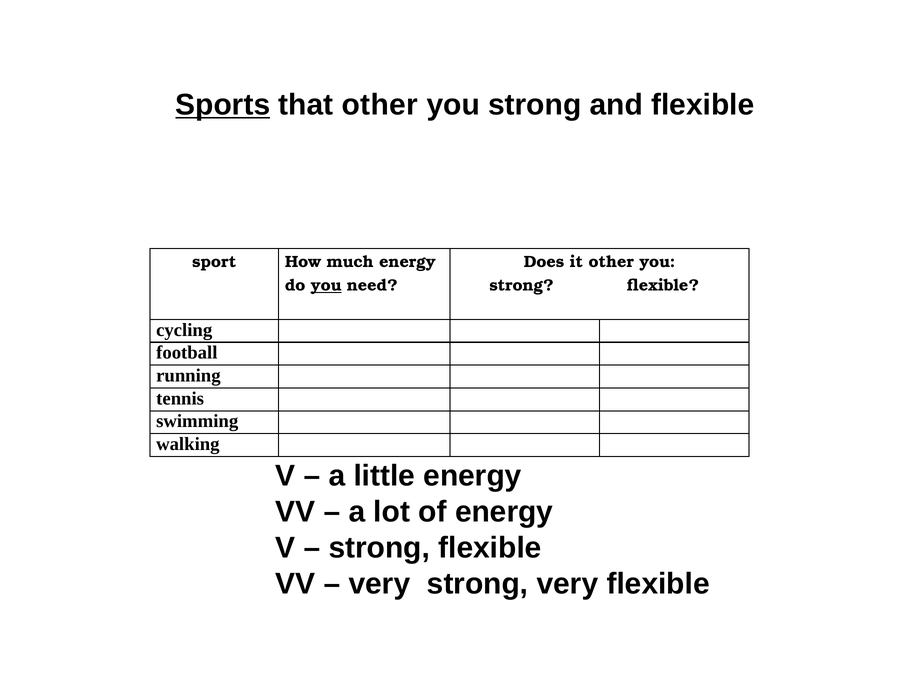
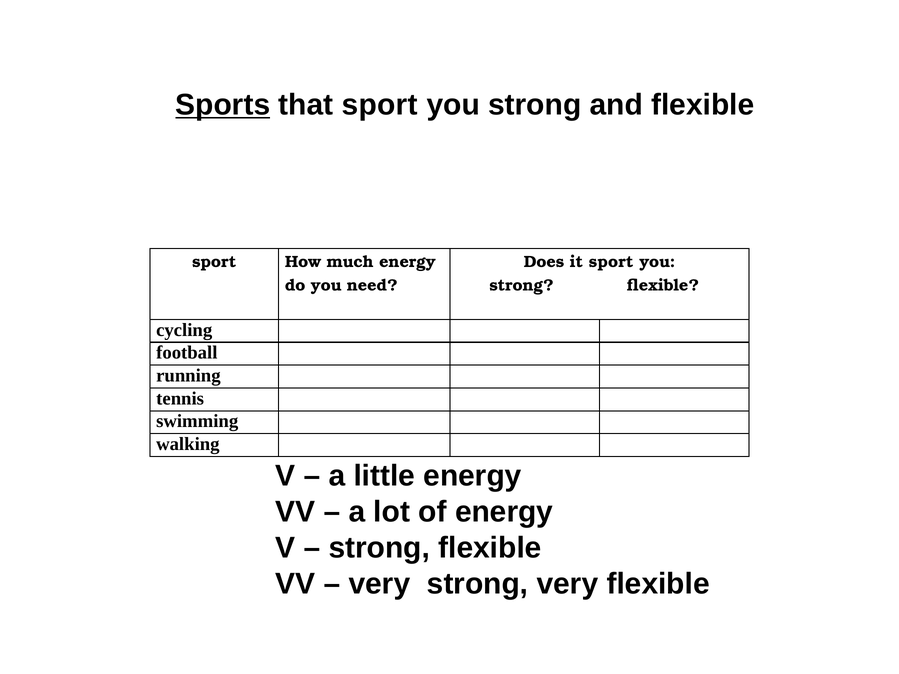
that other: other -> sport
it other: other -> sport
you at (326, 286) underline: present -> none
